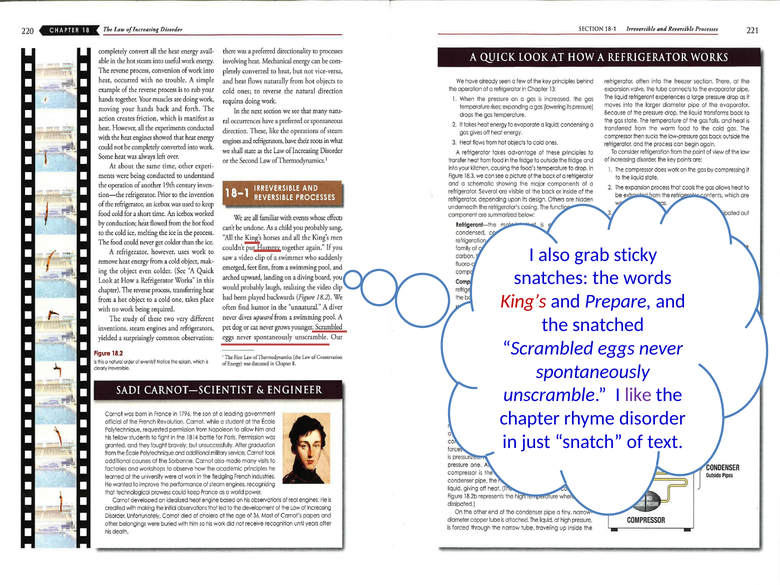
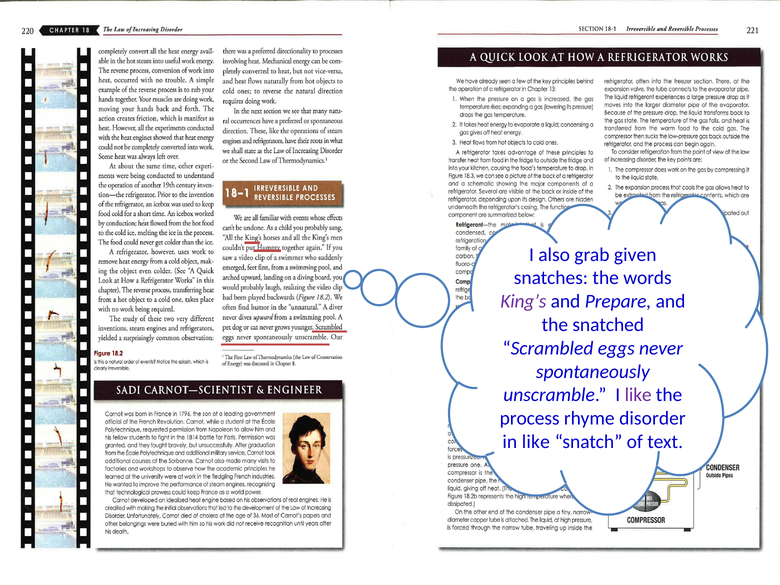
sticky: sticky -> given
King’s colour: red -> purple
chapter: chapter -> process
in just: just -> like
